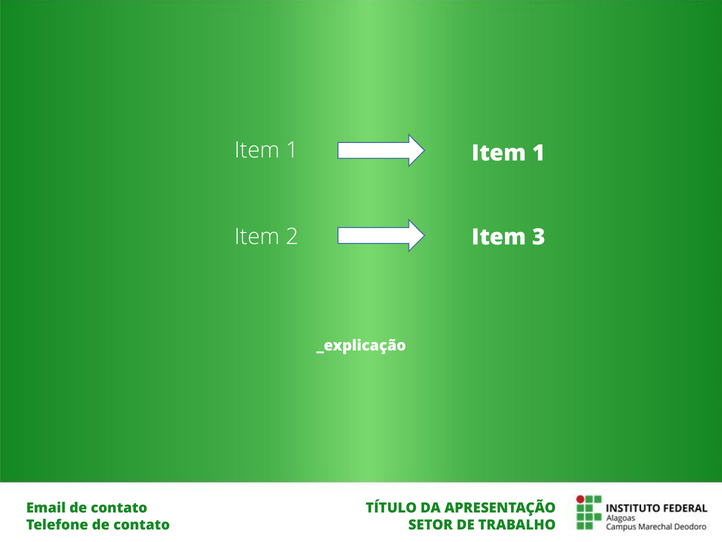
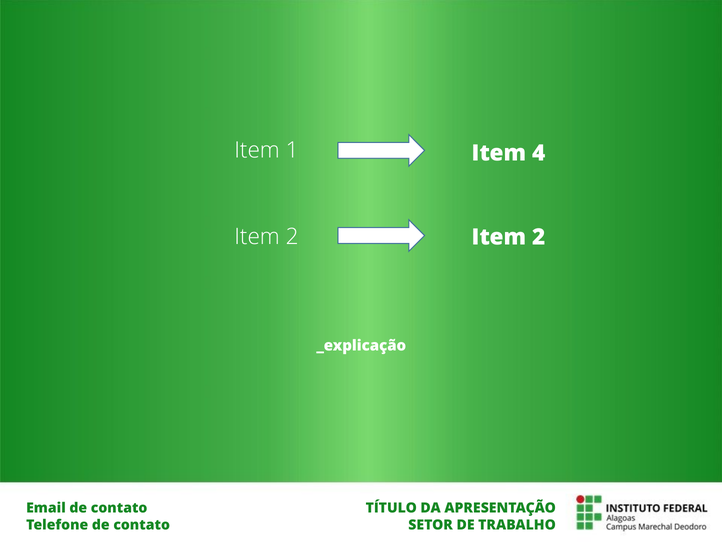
1 Item 1: 1 -> 4
2 Item 3: 3 -> 2
